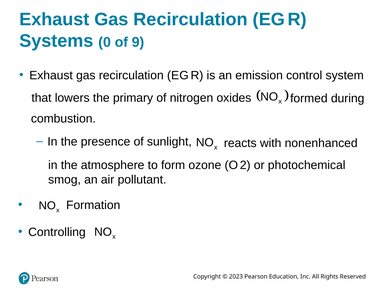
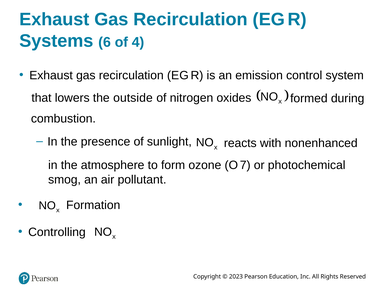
0: 0 -> 6
9: 9 -> 4
primary: primary -> outside
2: 2 -> 7
